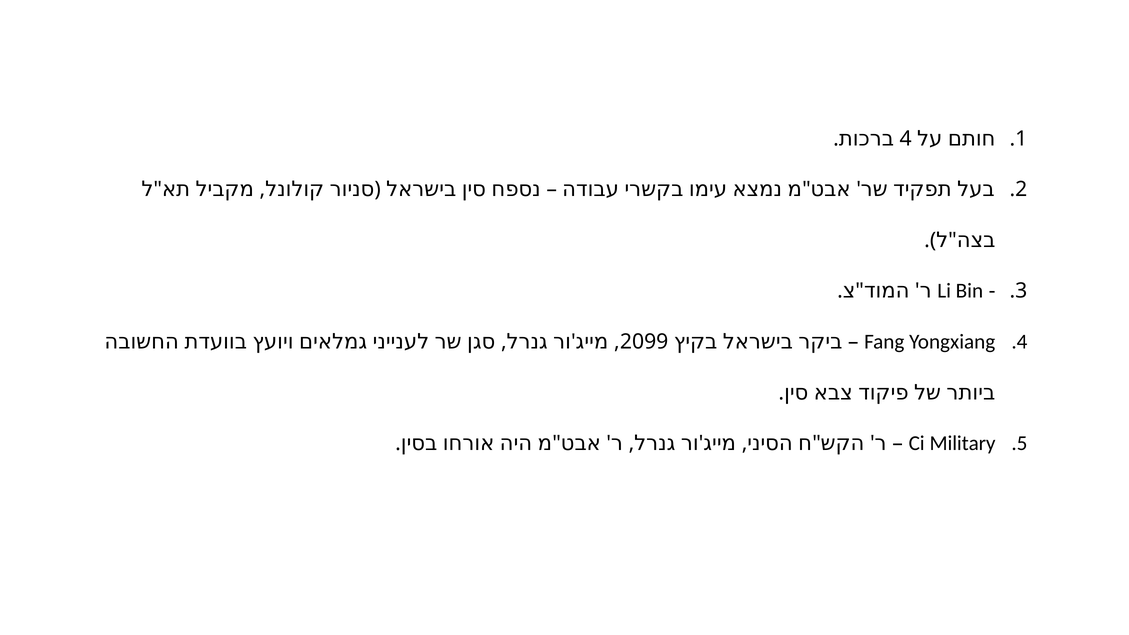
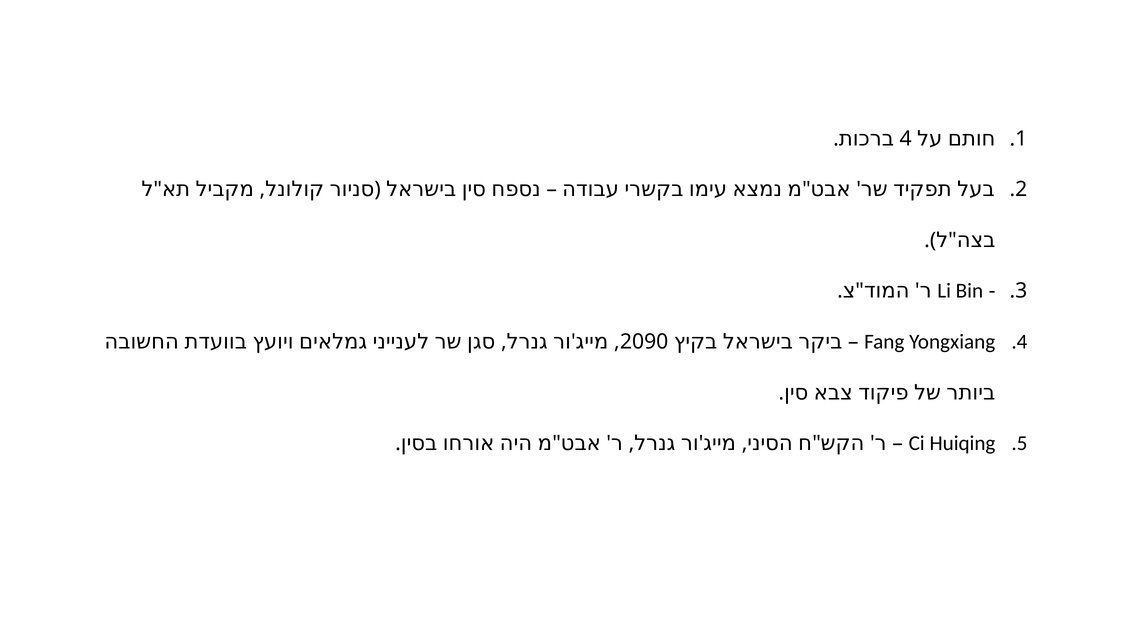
2099: 2099 -> 2090
Military: Military -> Huiqing
